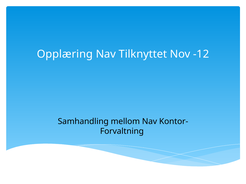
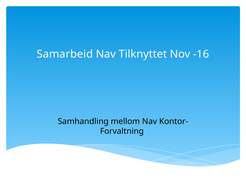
Opplæring: Opplæring -> Samarbeid
-12: -12 -> -16
